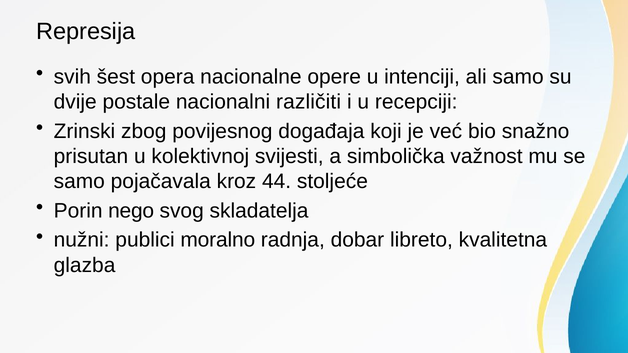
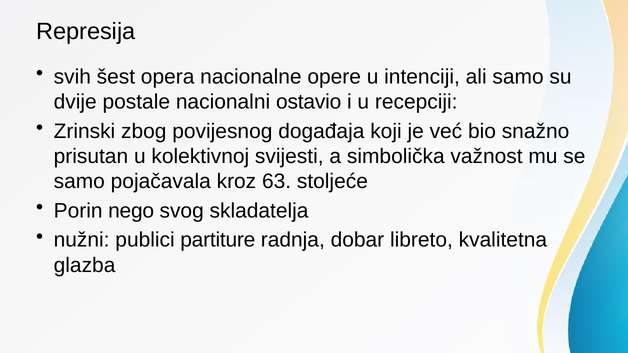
različiti: različiti -> ostavio
44: 44 -> 63
moralno: moralno -> partiture
